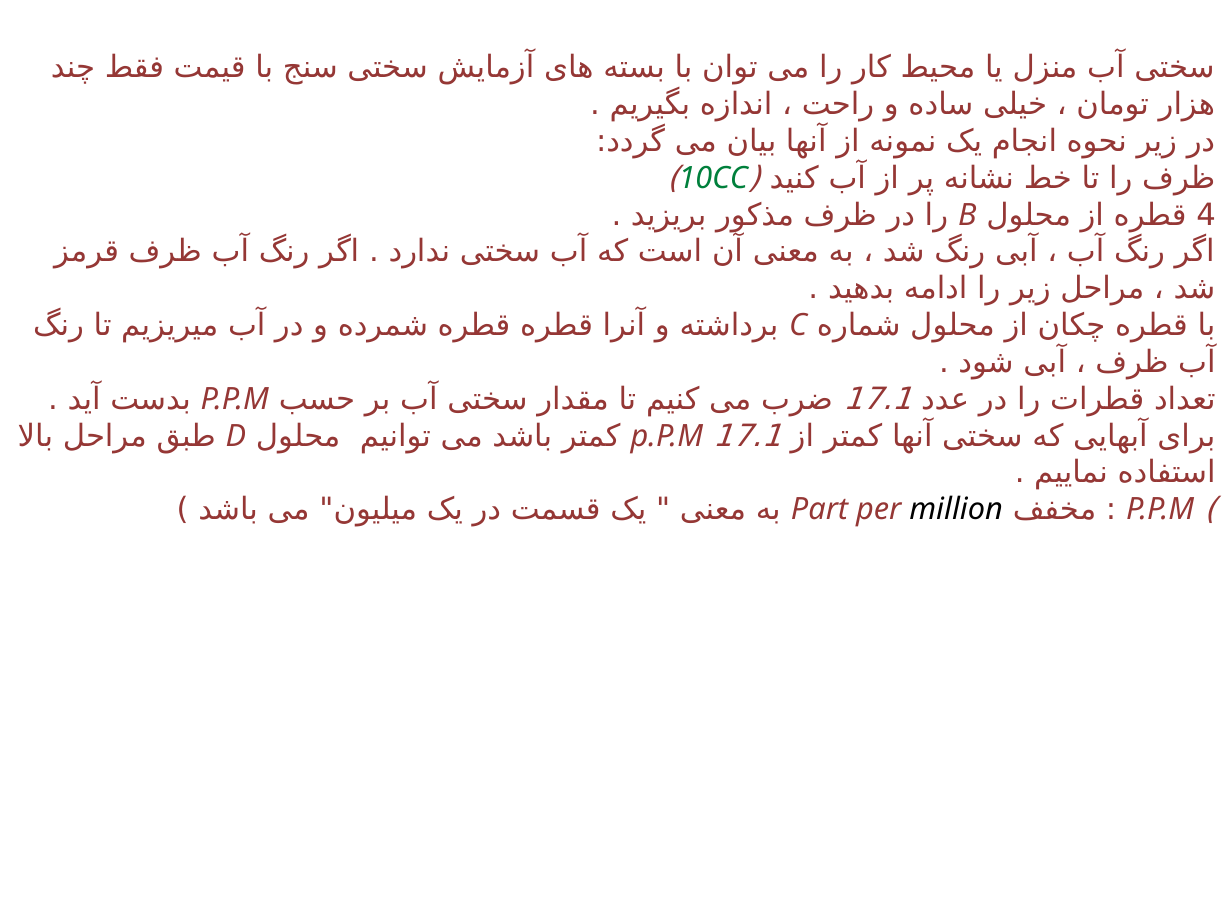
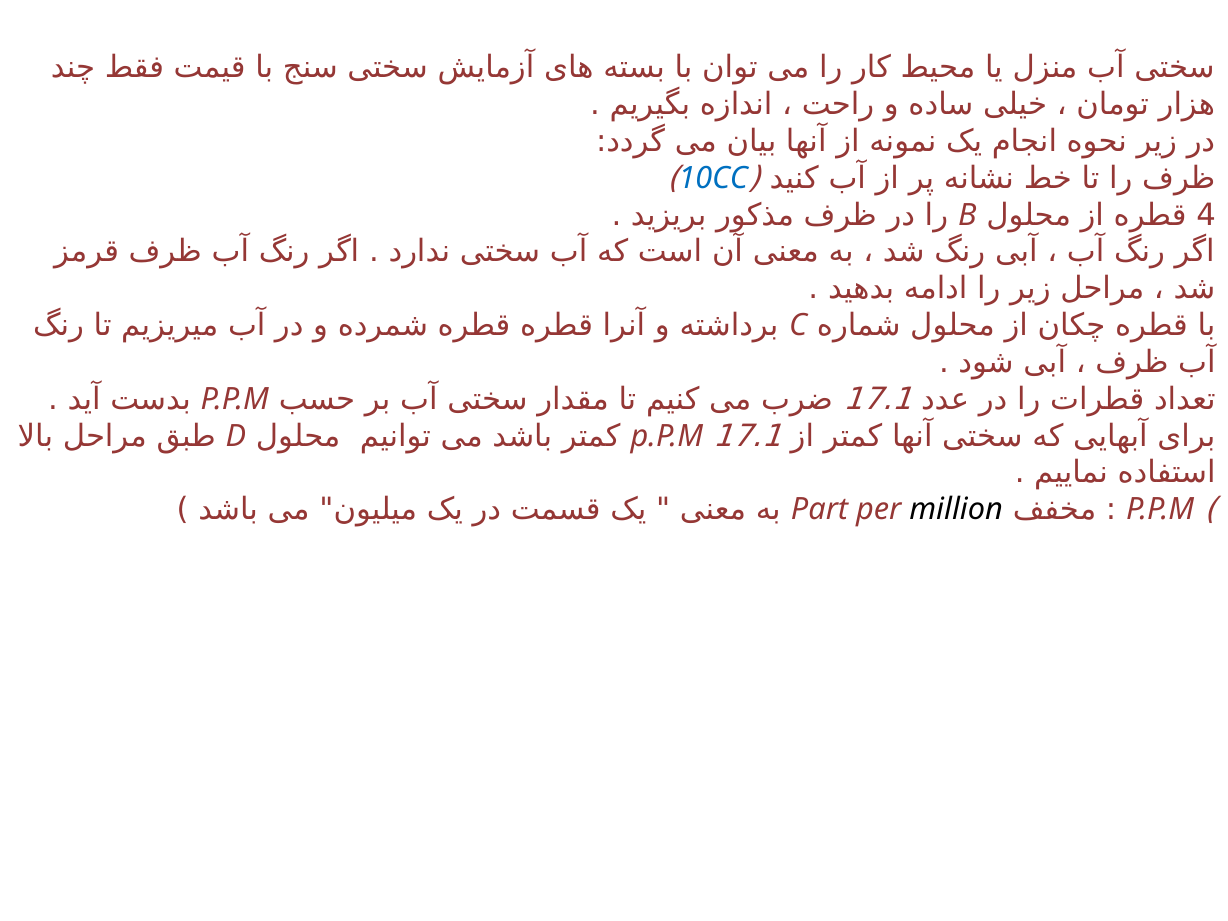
10CC colour: green -> blue
